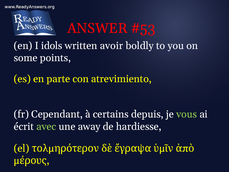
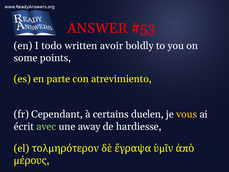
idols: idols -> todo
depuis: depuis -> duelen
vous colour: light green -> yellow
